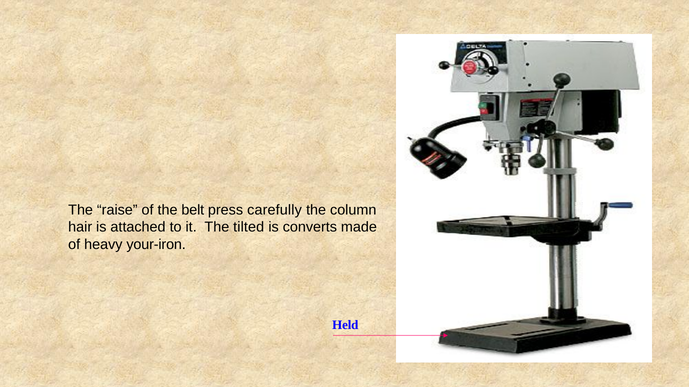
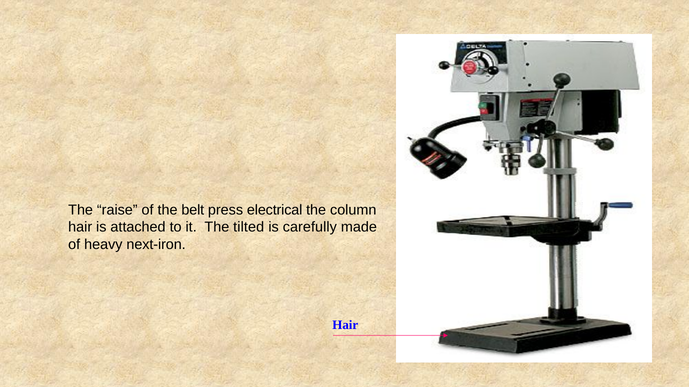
carefully: carefully -> electrical
converts: converts -> carefully
your-iron: your-iron -> next-iron
Held at (345, 326): Held -> Hair
